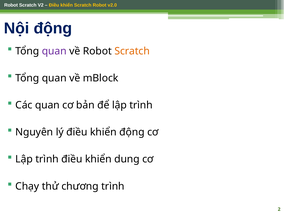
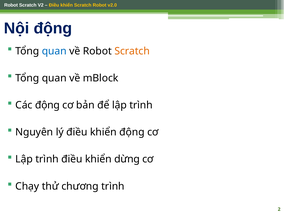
quan at (54, 51) colour: purple -> blue
Các quan: quan -> động
dung: dung -> dừng
